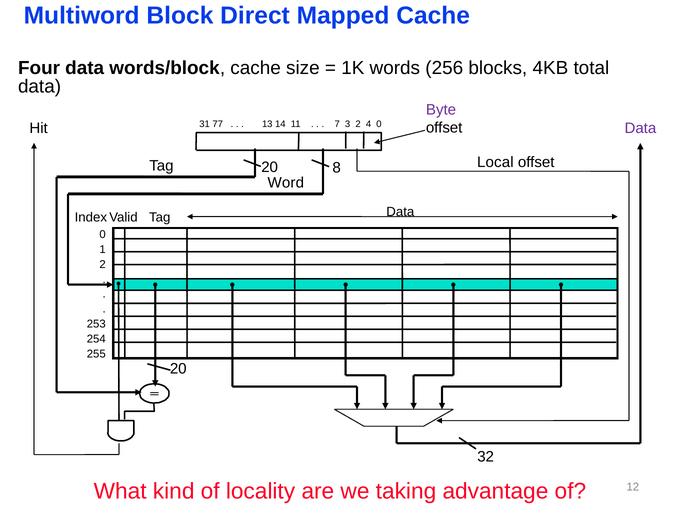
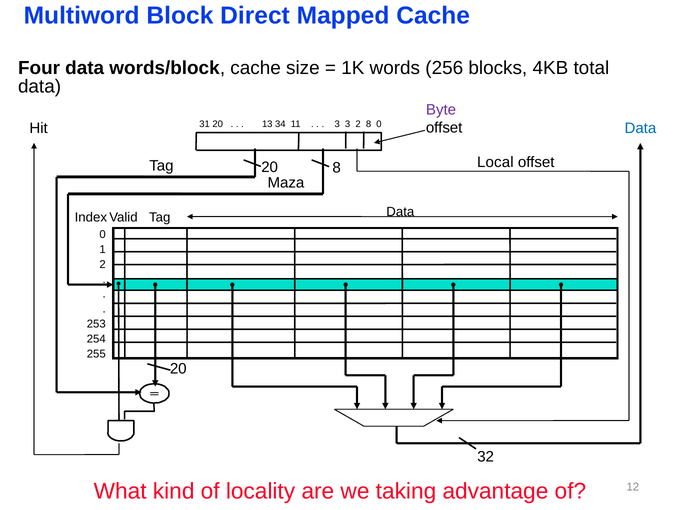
31 77: 77 -> 20
14: 14 -> 34
7 at (337, 124): 7 -> 3
2 4: 4 -> 8
Data at (640, 128) colour: purple -> blue
Word: Word -> Maza
